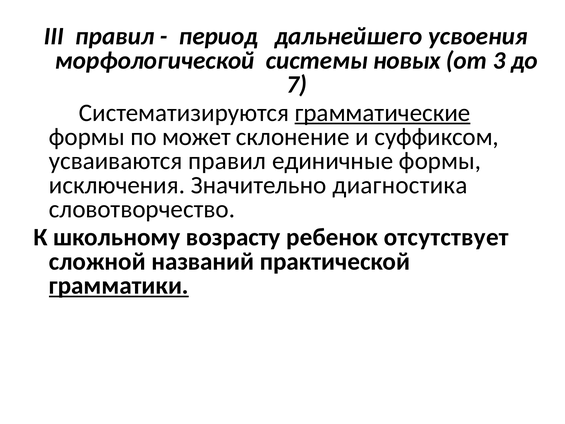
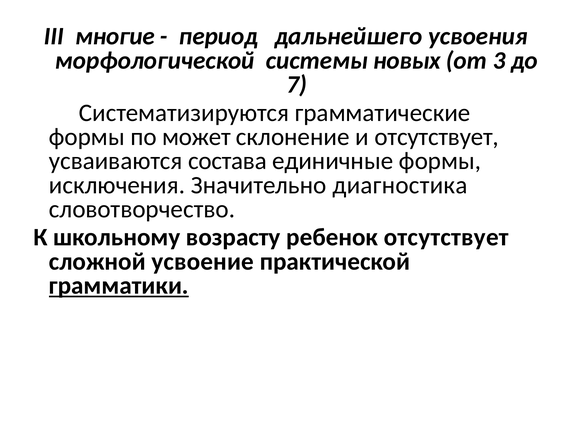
III правил: правил -> многие
грамматические underline: present -> none
и суффиксом: суффиксом -> отсутствует
усваиваются правил: правил -> состава
названий: названий -> усвоение
